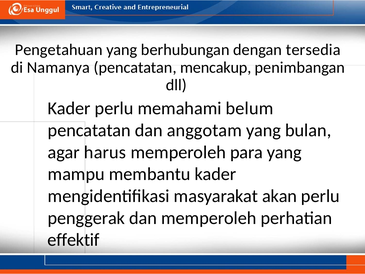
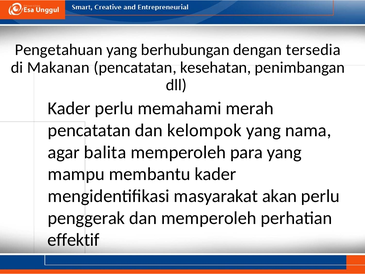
Namanya: Namanya -> Makanan
mencakup: mencakup -> kesehatan
belum: belum -> merah
anggotam: anggotam -> kelompok
bulan: bulan -> nama
harus: harus -> balita
